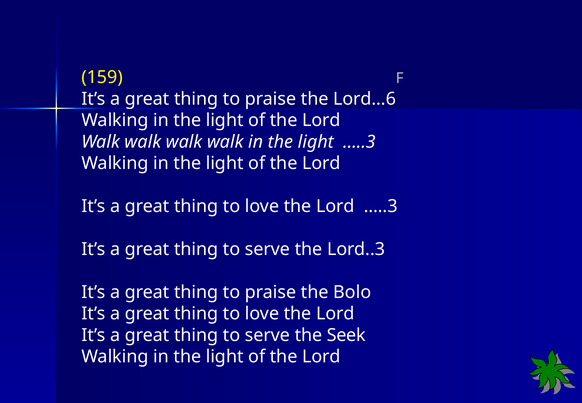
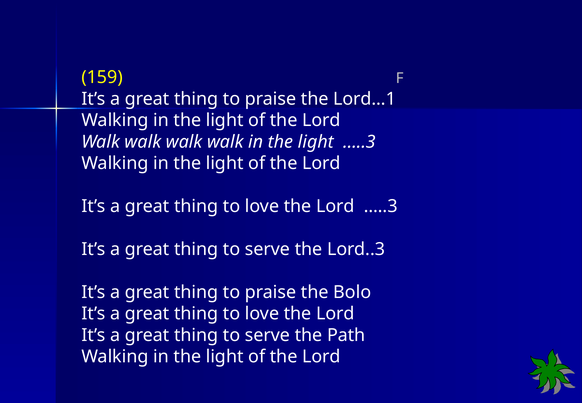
Lord…6: Lord…6 -> Lord…1
Seek: Seek -> Path
